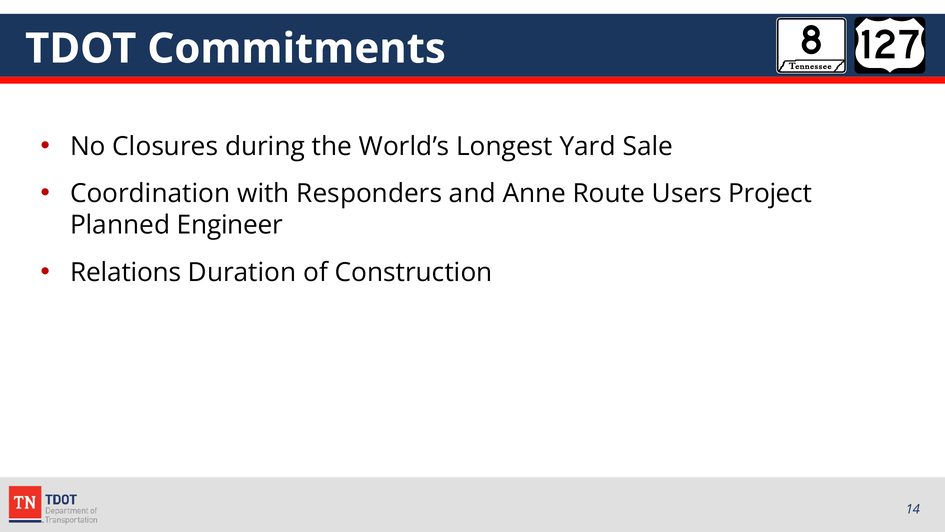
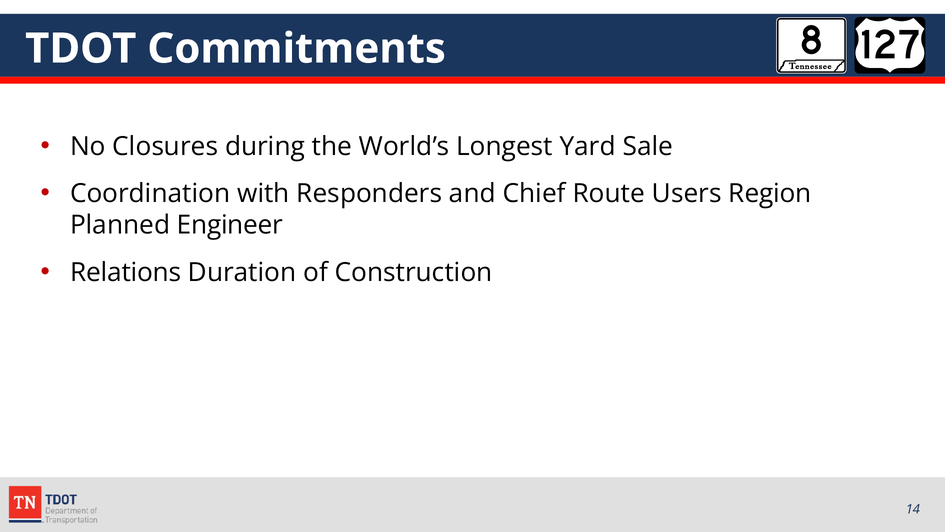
Anne: Anne -> Chief
Project: Project -> Region
